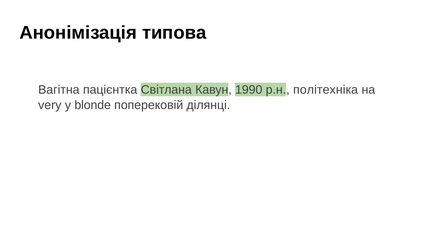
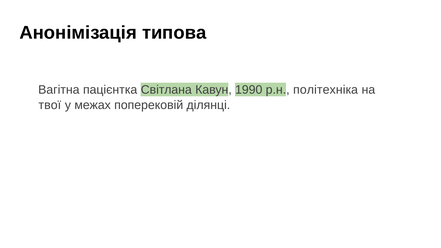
very: very -> твої
blonde: blonde -> межах
